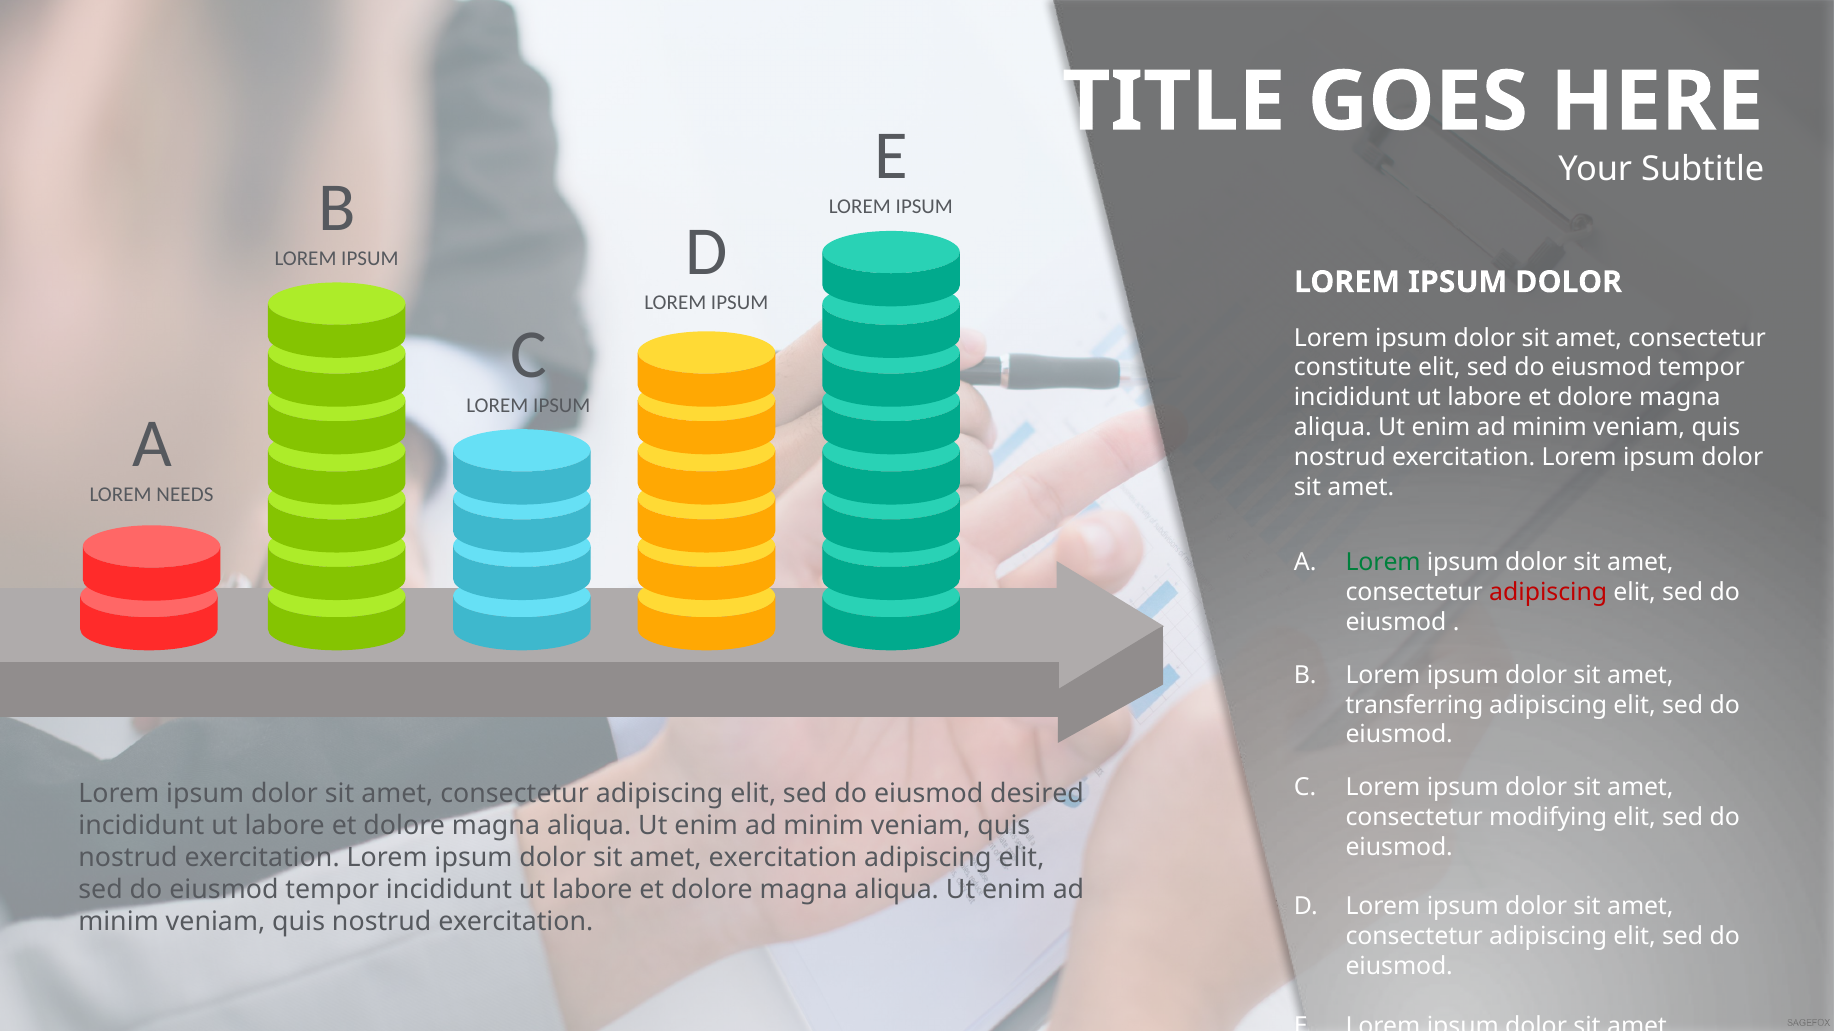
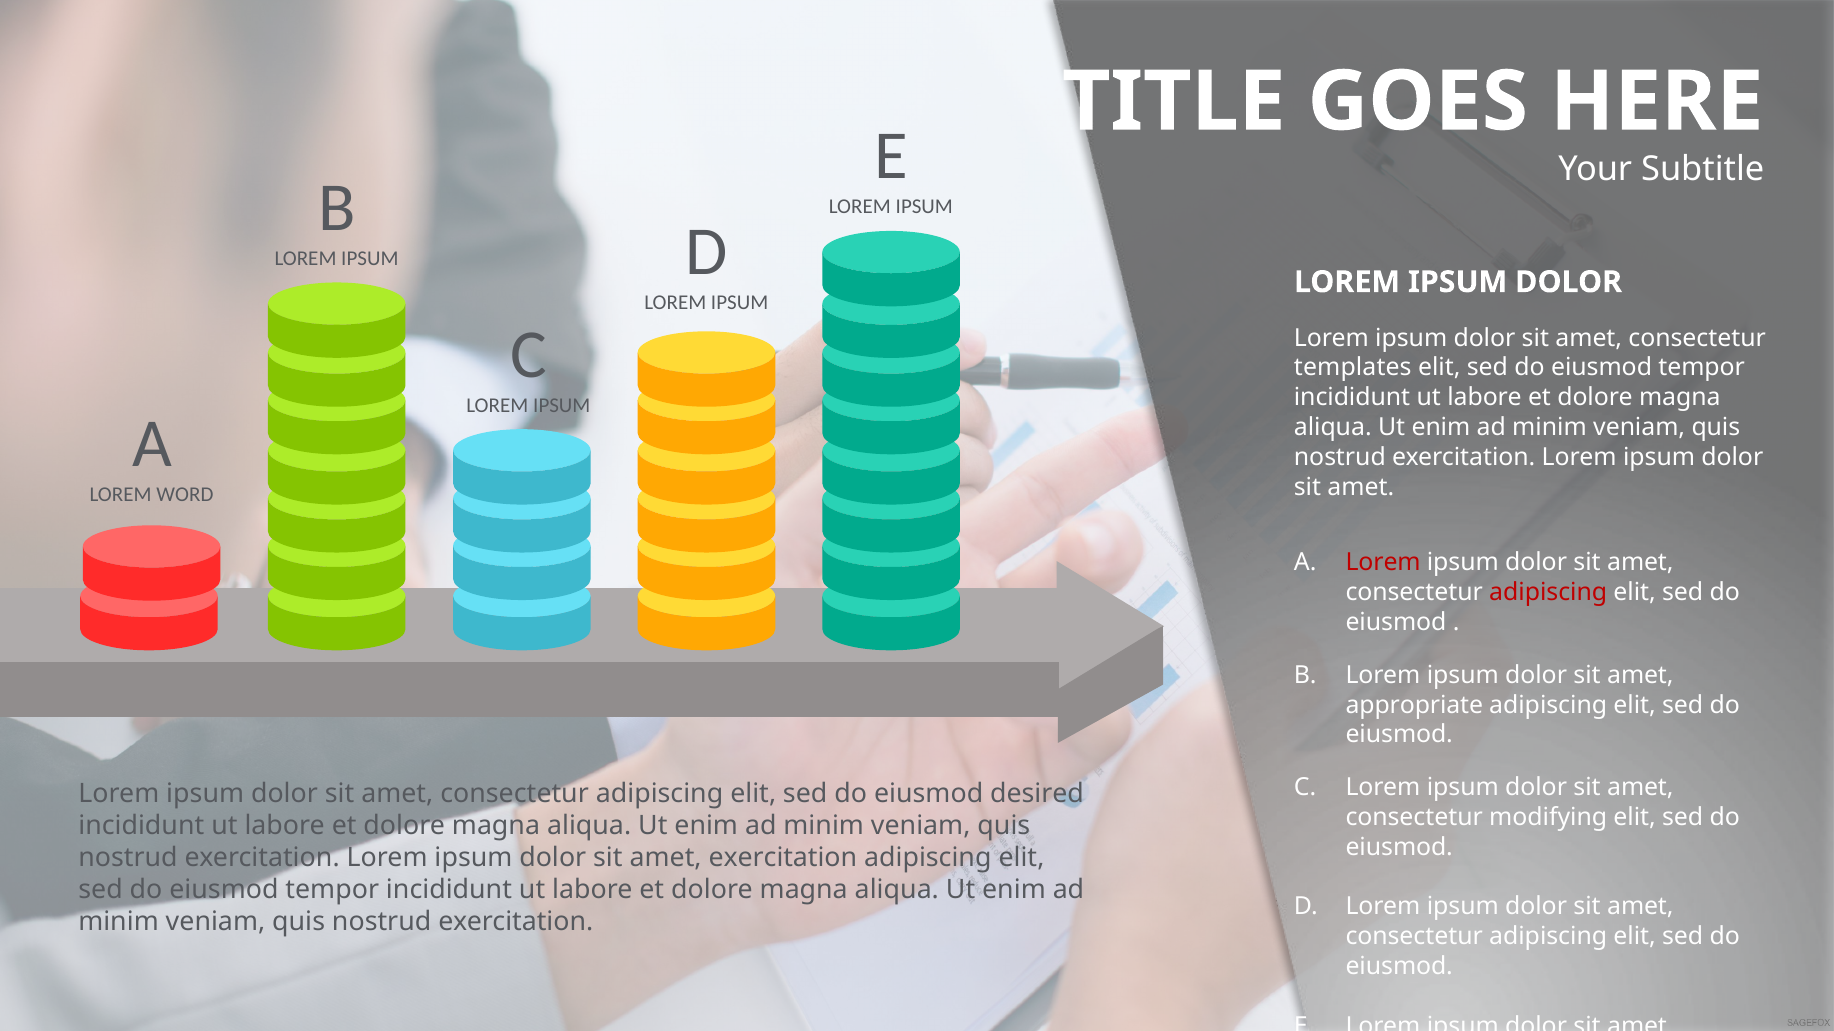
constitute: constitute -> templates
NEEDS: NEEDS -> WORD
Lorem at (1383, 563) colour: green -> red
transferring: transferring -> appropriate
